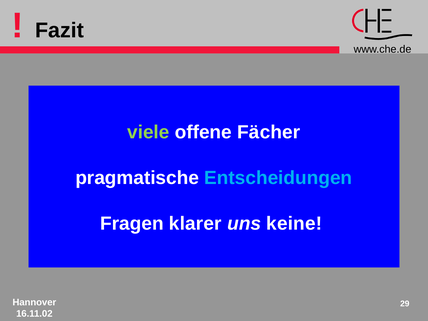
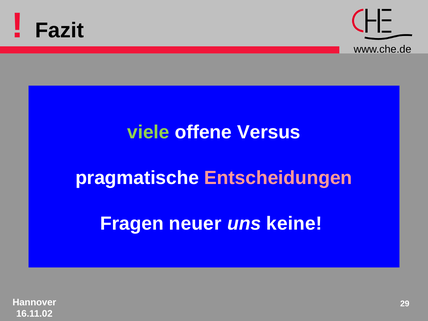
Fächer: Fächer -> Versus
Entscheidungen colour: light blue -> pink
klarer: klarer -> neuer
